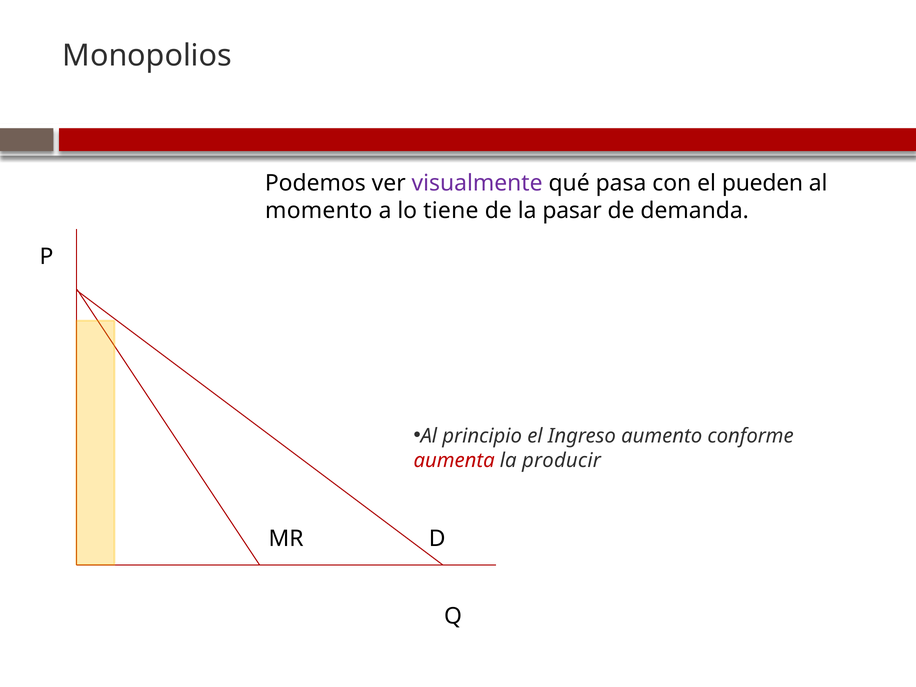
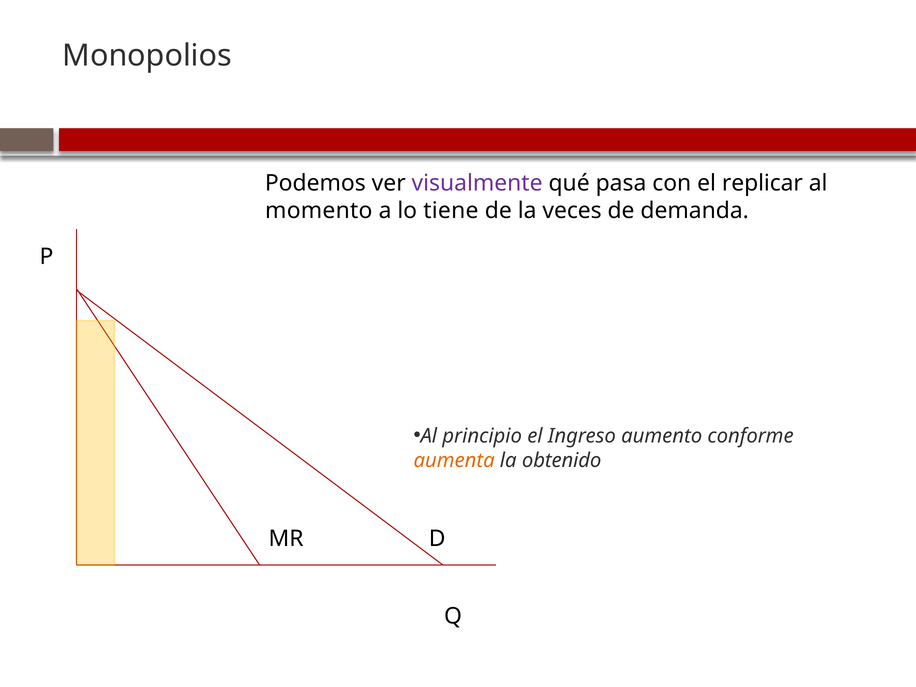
pueden: pueden -> replicar
pasar: pasar -> veces
aumenta colour: red -> orange
producir: producir -> obtenido
